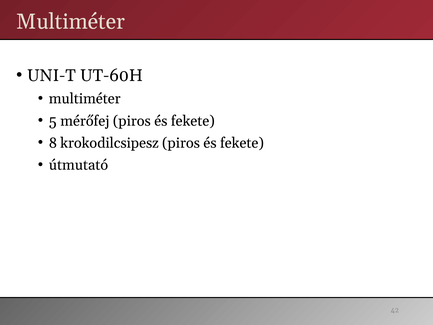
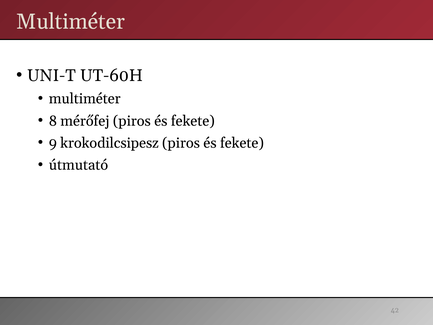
5: 5 -> 8
8: 8 -> 9
